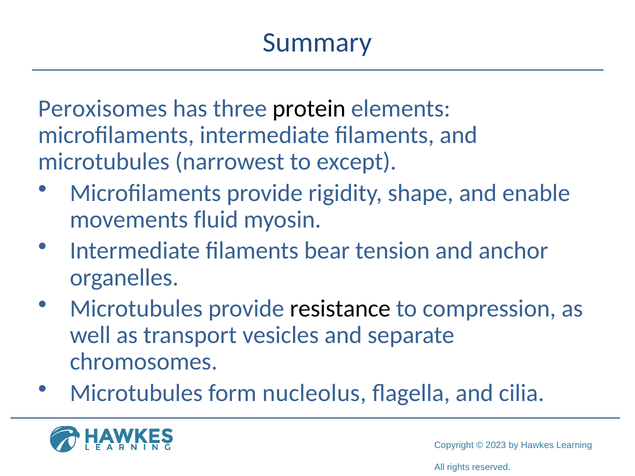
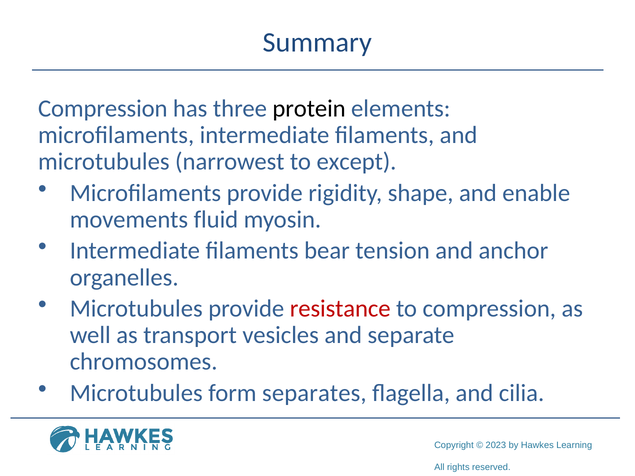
Peroxisomes at (103, 109): Peroxisomes -> Compression
resistance colour: black -> red
nucleolus: nucleolus -> separates
